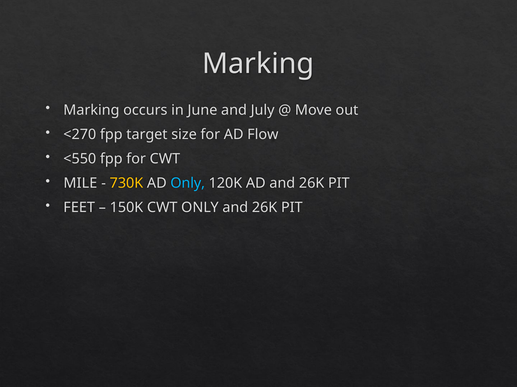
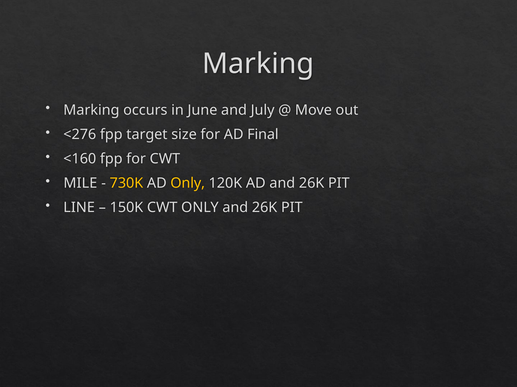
<270: <270 -> <276
Flow: Flow -> Final
<550: <550 -> <160
Only at (188, 183) colour: light blue -> yellow
FEET: FEET -> LINE
